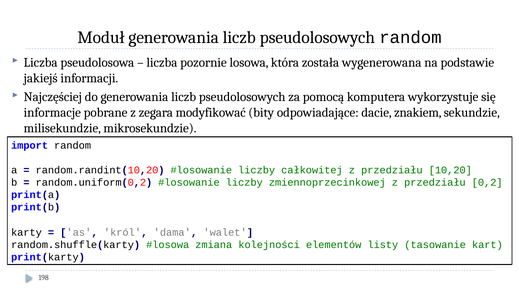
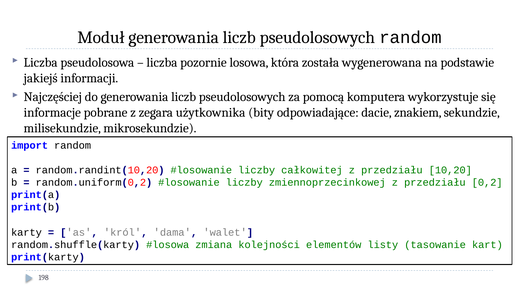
modyfikować: modyfikować -> użytkownika
